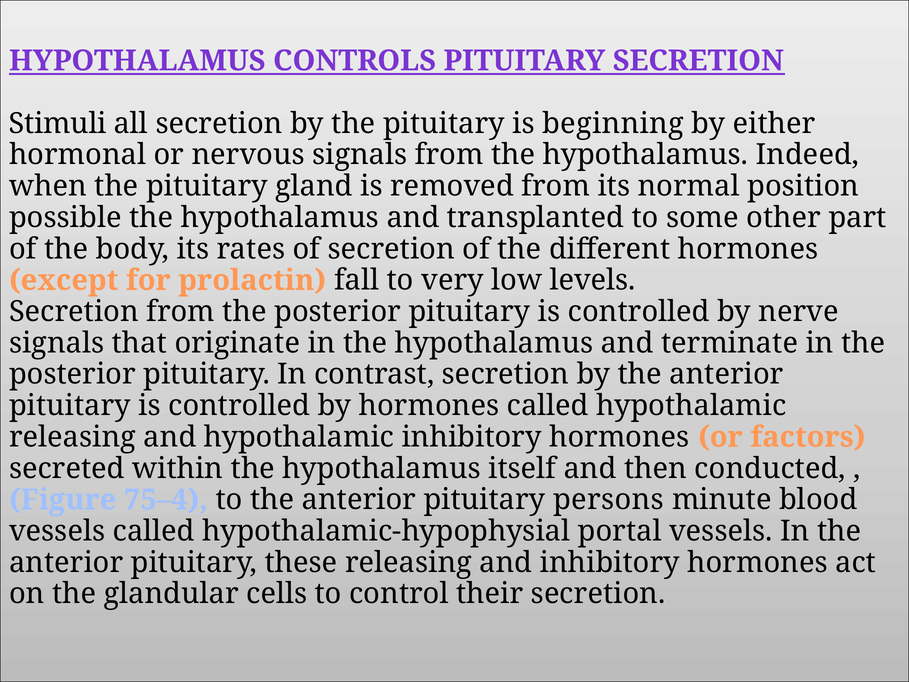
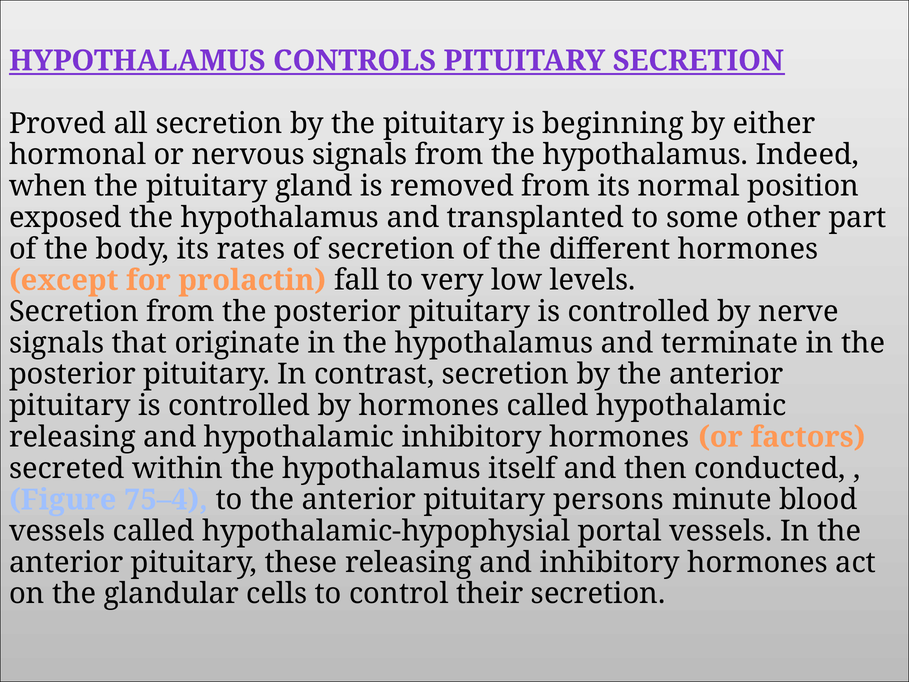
Stimuli: Stimuli -> Proved
possible: possible -> exposed
